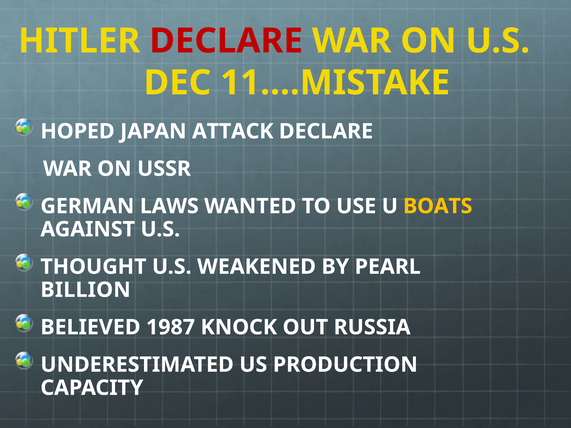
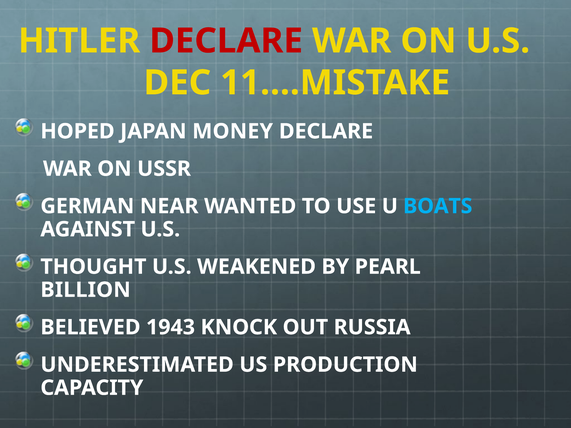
ATTACK: ATTACK -> MONEY
LAWS: LAWS -> NEAR
BOATS colour: yellow -> light blue
1987: 1987 -> 1943
